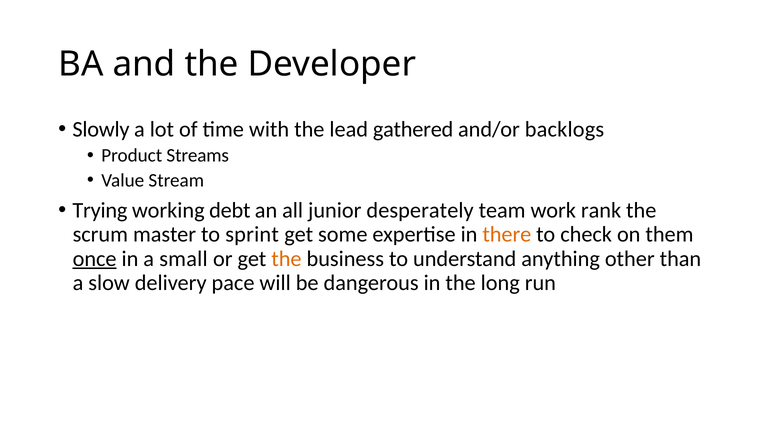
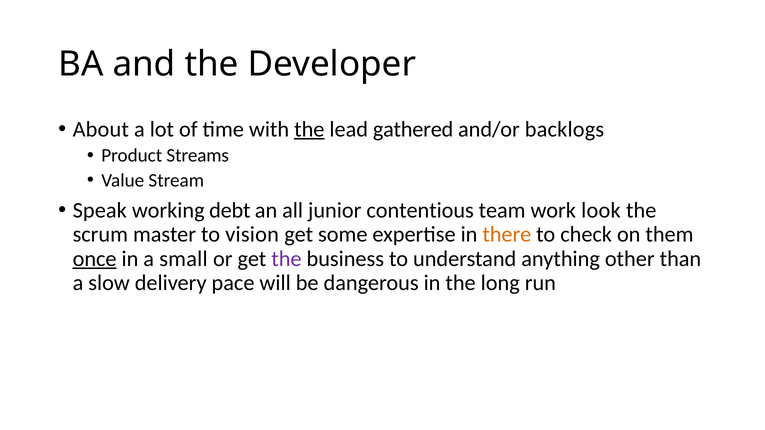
Slowly: Slowly -> About
the at (309, 129) underline: none -> present
Trying: Trying -> Speak
desperately: desperately -> contentious
rank: rank -> look
sprint: sprint -> vision
the at (286, 259) colour: orange -> purple
